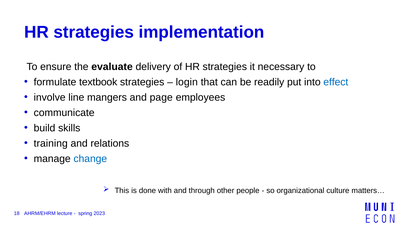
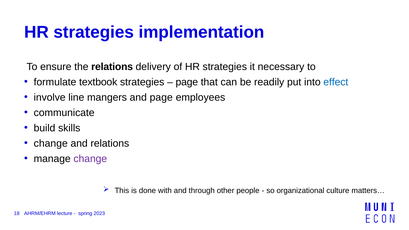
the evaluate: evaluate -> relations
login at (187, 82): login -> page
training at (51, 143): training -> change
change at (90, 159) colour: blue -> purple
